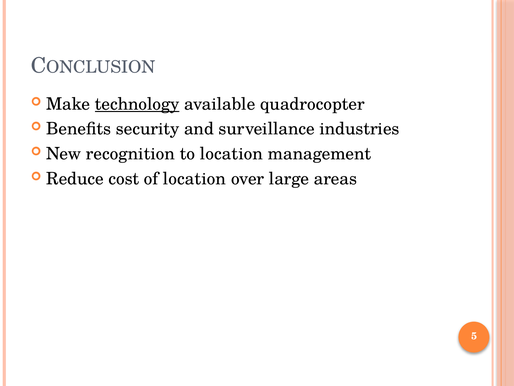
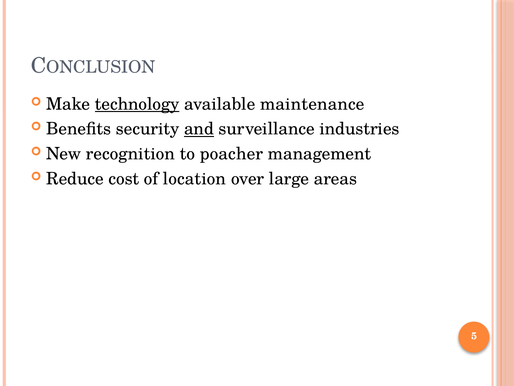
quadrocopter: quadrocopter -> maintenance
and underline: none -> present
to location: location -> poacher
